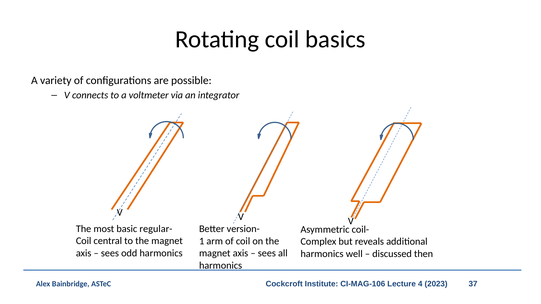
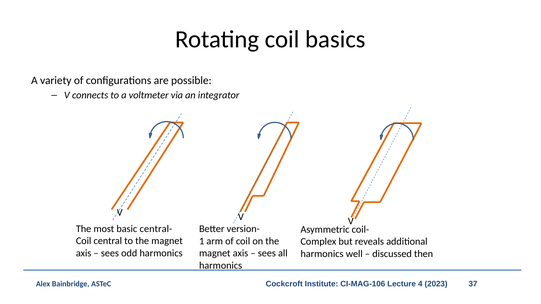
regular-: regular- -> central-
